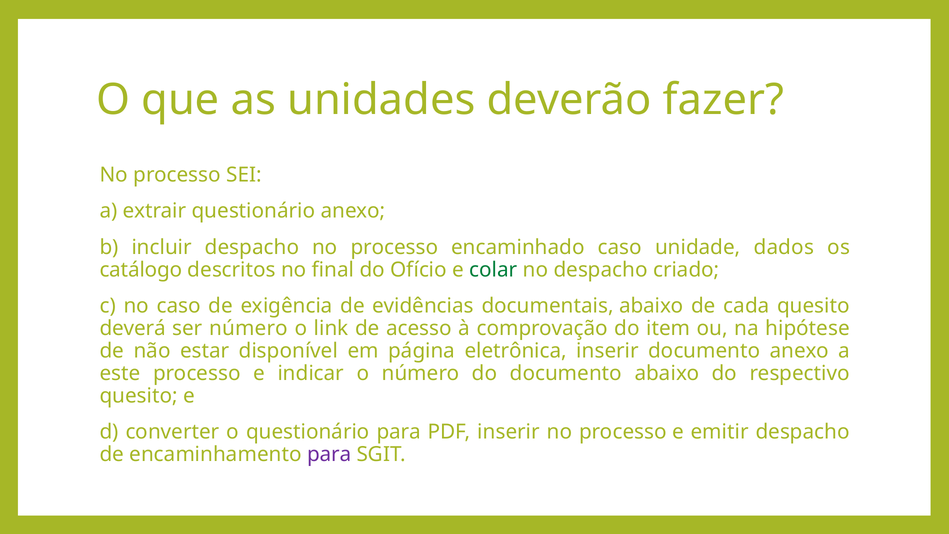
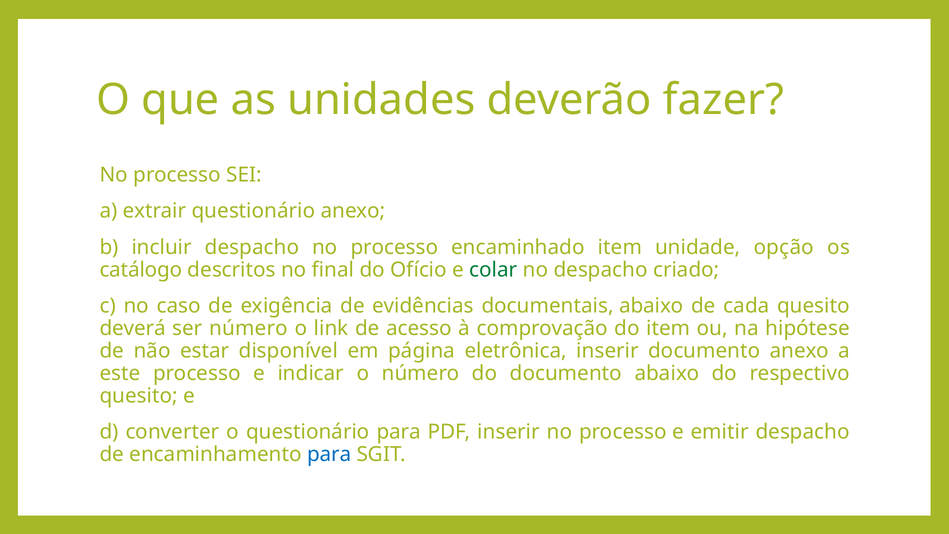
encaminhado caso: caso -> item
dados: dados -> opção
para at (329, 454) colour: purple -> blue
